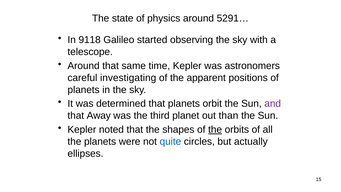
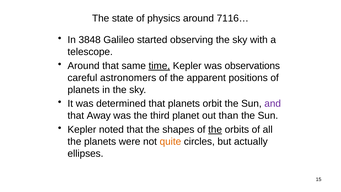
5291…: 5291… -> 7116…
9118: 9118 -> 3848
time underline: none -> present
astronomers: astronomers -> observations
investigating: investigating -> astronomers
quite colour: blue -> orange
